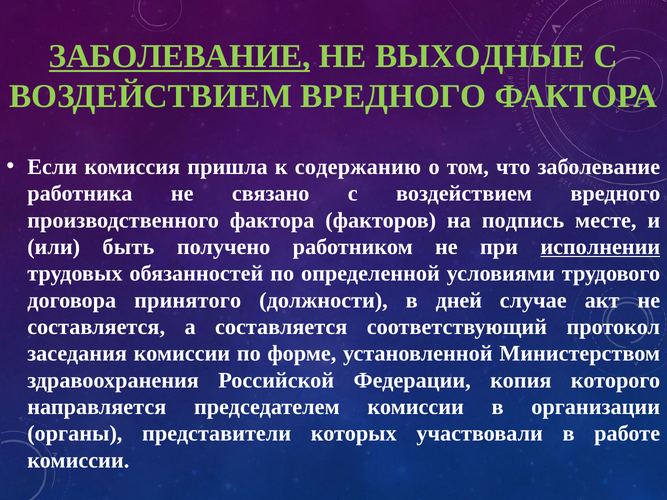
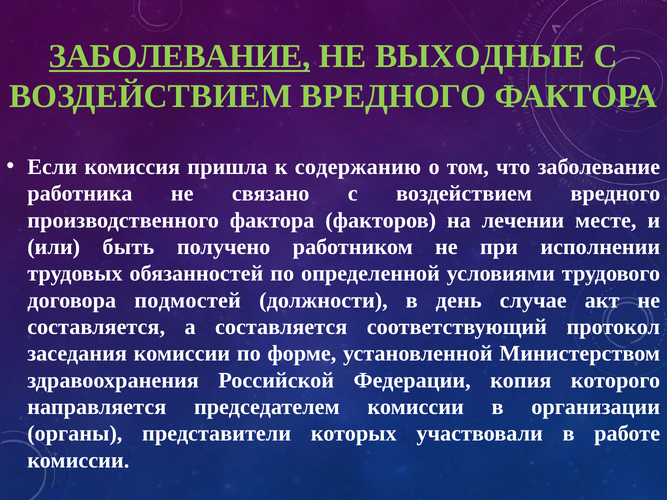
подпись: подпись -> лечении
исполнении underline: present -> none
принятого: принятого -> подмостей
дней: дней -> день
